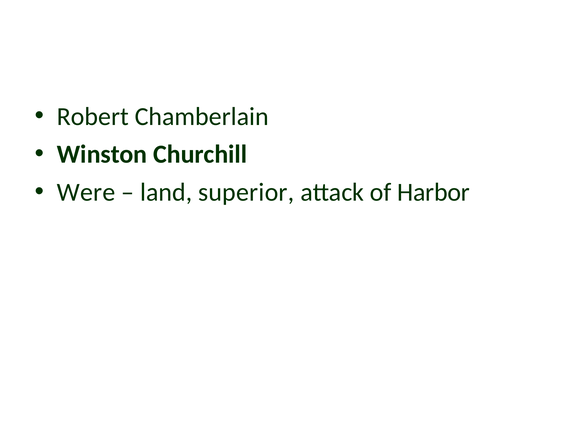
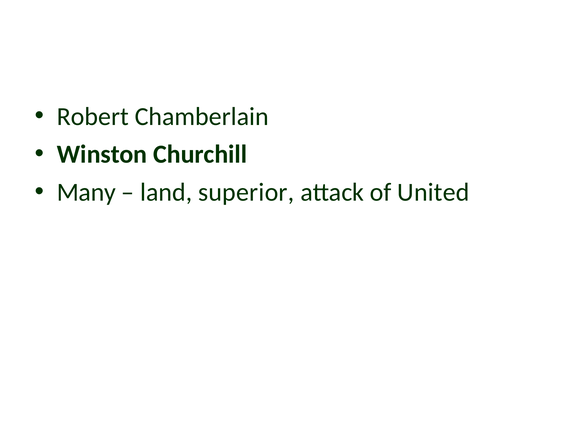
Were: Were -> Many
Harbor: Harbor -> United
